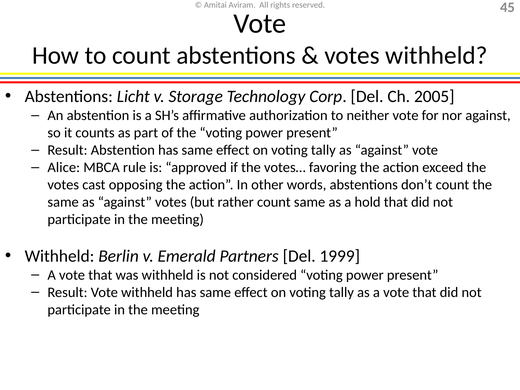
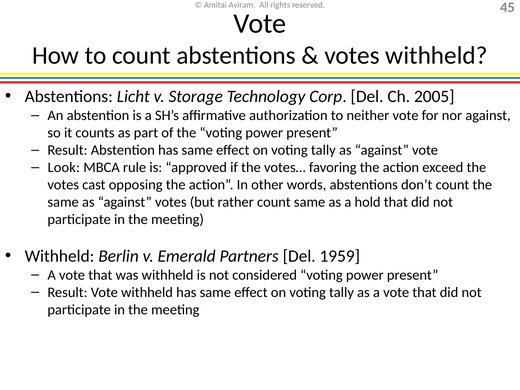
Alice: Alice -> Look
1999: 1999 -> 1959
